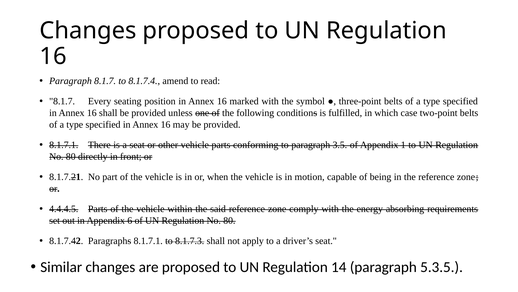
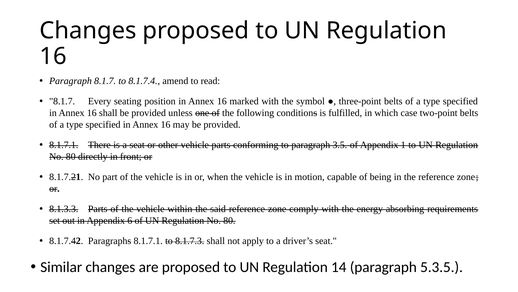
4.4.4.5: 4.4.4.5 -> 8.1.3.3
